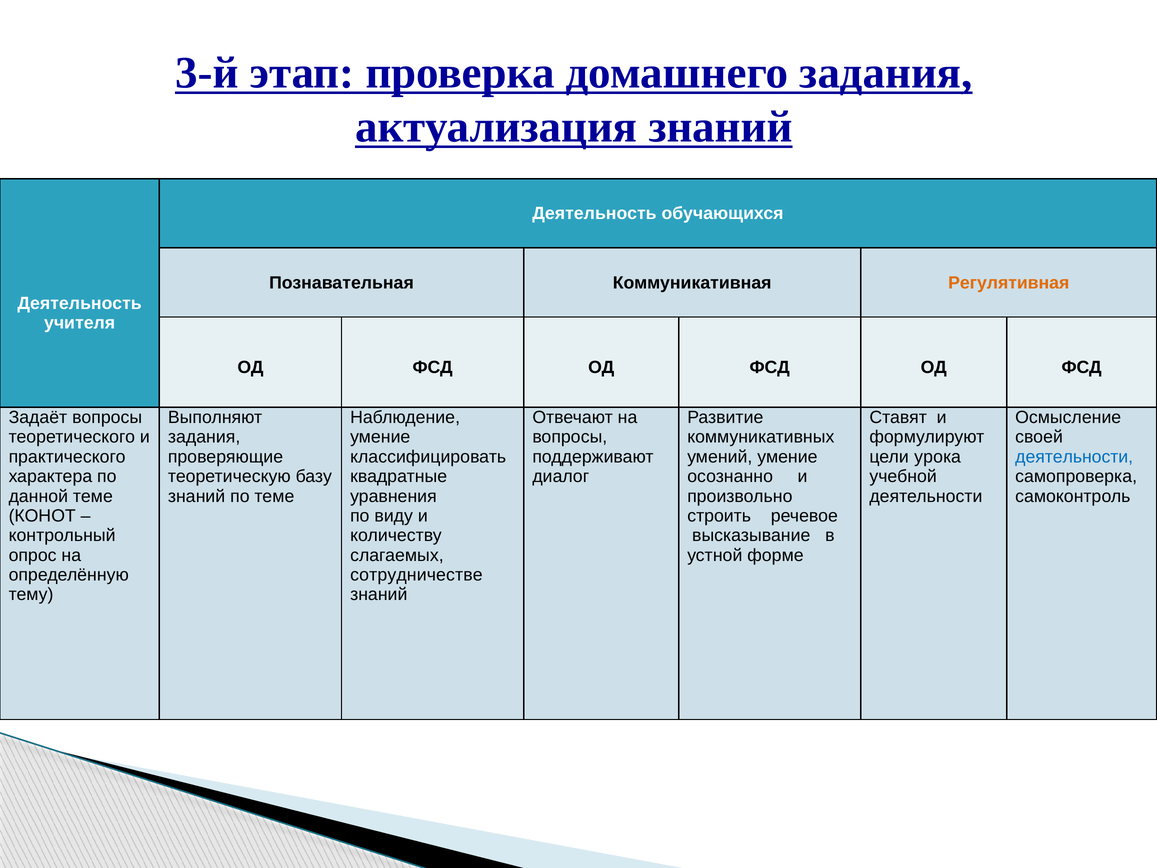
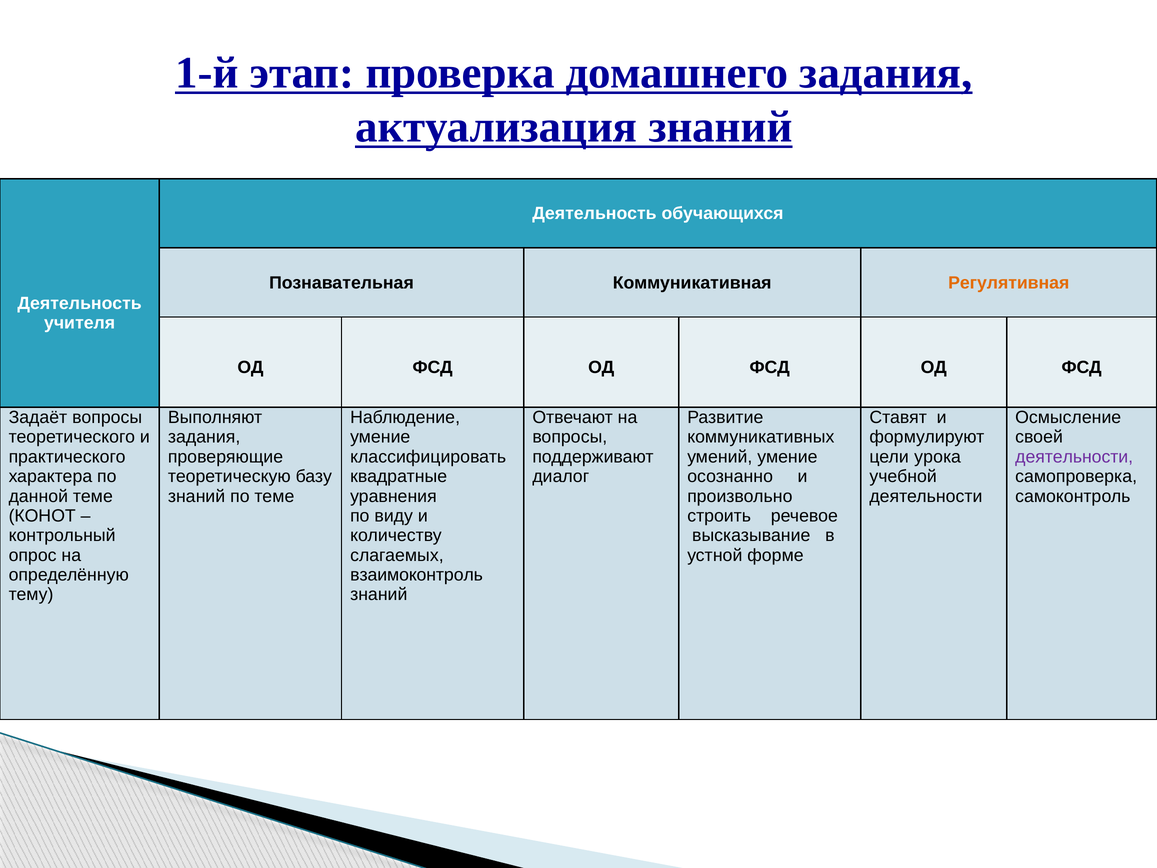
3-й: 3-й -> 1-й
деятельности at (1074, 457) colour: blue -> purple
сотрудничестве: сотрудничестве -> взаимоконтроль
